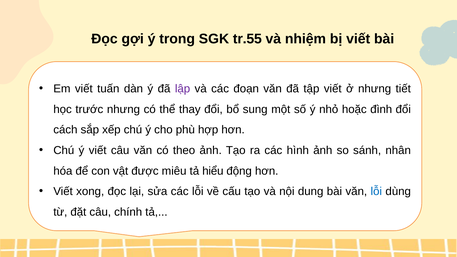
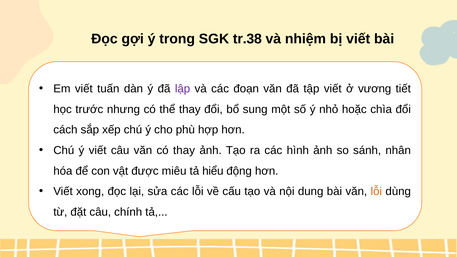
tr.55: tr.55 -> tr.38
ở nhưng: nhưng -> vương
đình: đình -> chìa
có theo: theo -> thay
lỗi at (376, 192) colour: blue -> orange
